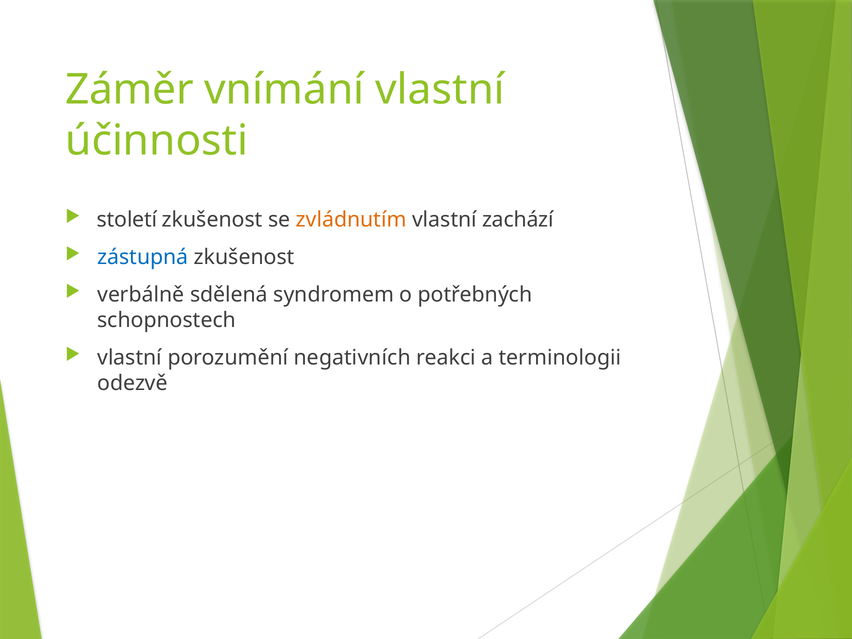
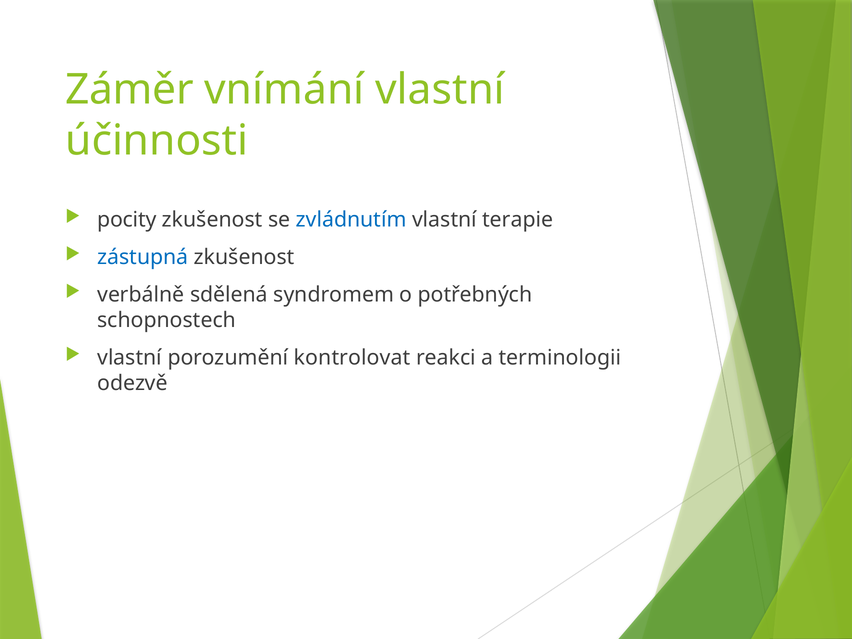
století: století -> pocity
zvládnutím colour: orange -> blue
zachází: zachází -> terapie
negativních: negativních -> kontrolovat
